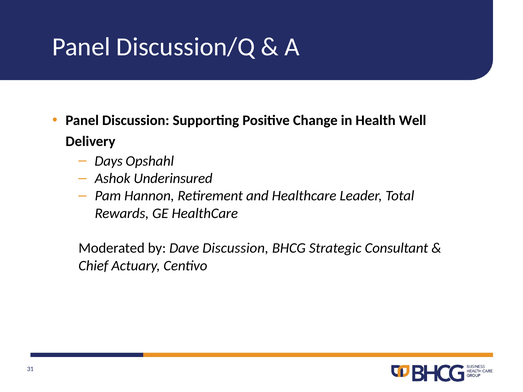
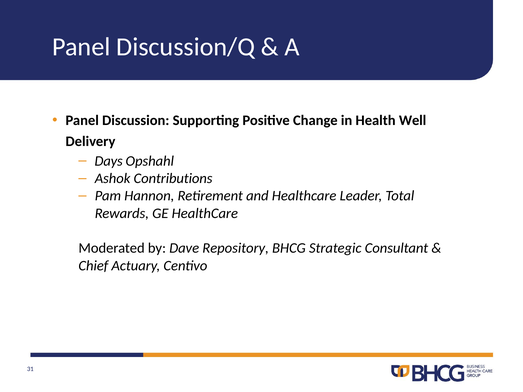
Underinsured: Underinsured -> Contributions
Dave Discussion: Discussion -> Repository
